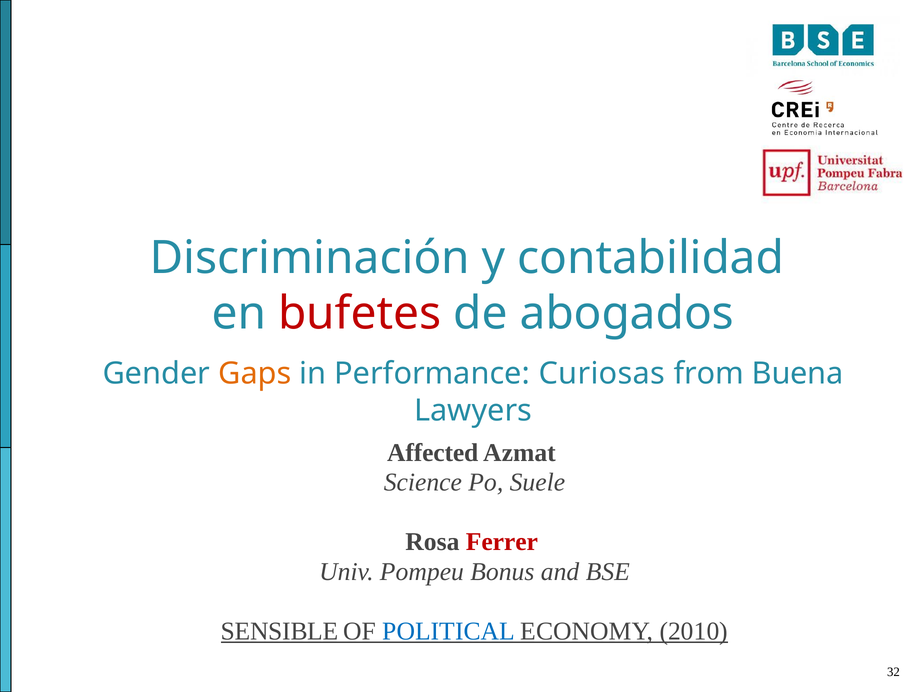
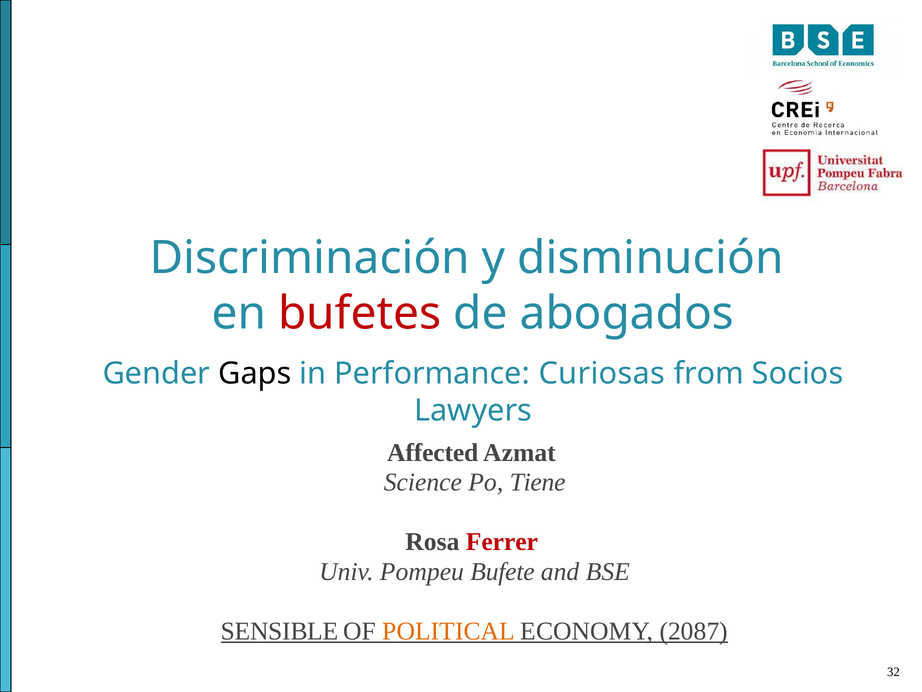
contabilidad: contabilidad -> disminución
Gaps colour: orange -> black
Buena: Buena -> Socios
Suele: Suele -> Tiene
Bonus: Bonus -> Bufete
POLITICAL colour: blue -> orange
2010: 2010 -> 2087
